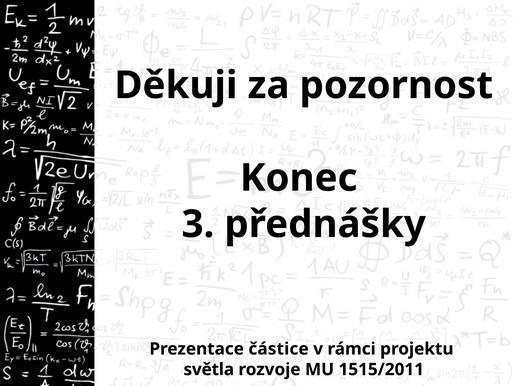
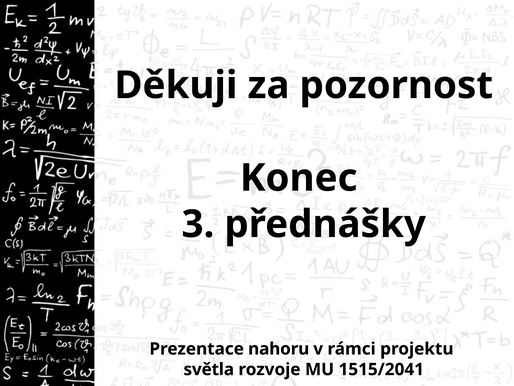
částice: částice -> nahoru
1515/2011: 1515/2011 -> 1515/2041
